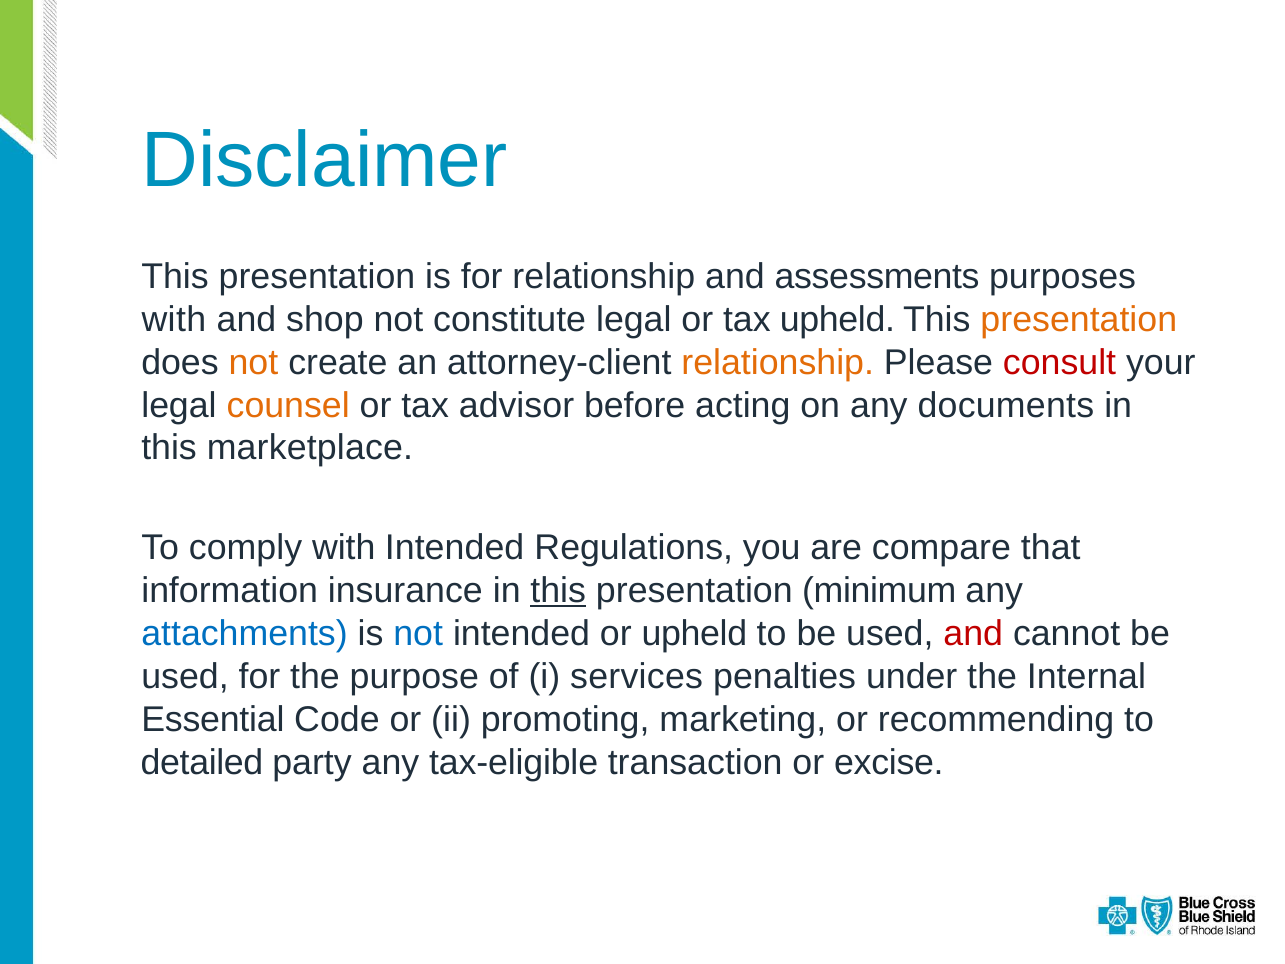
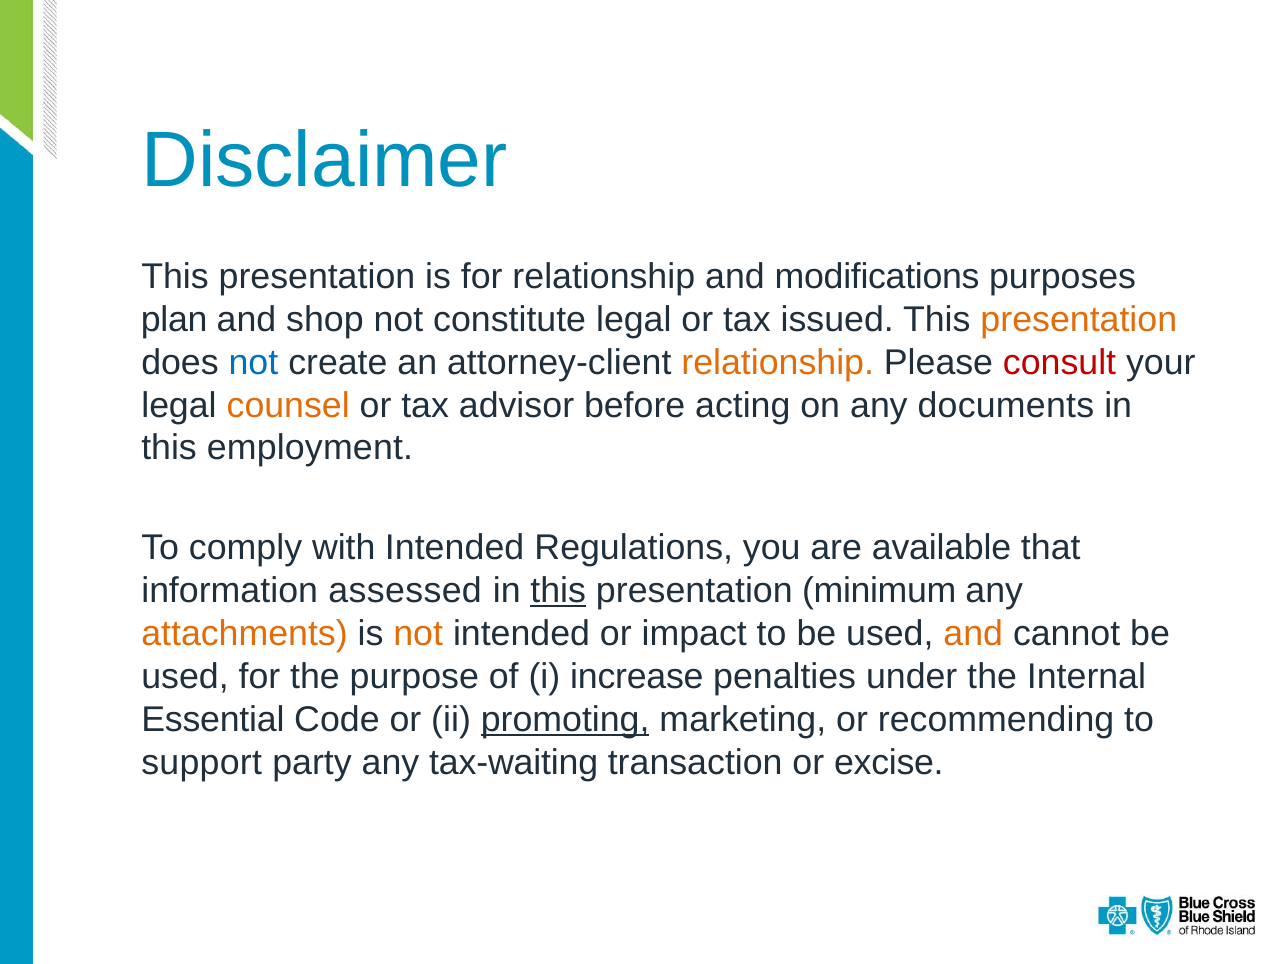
assessments: assessments -> modifications
with at (174, 319): with -> plan
tax upheld: upheld -> issued
not at (253, 362) colour: orange -> blue
marketplace: marketplace -> employment
compare: compare -> available
insurance: insurance -> assessed
attachments colour: blue -> orange
not at (418, 634) colour: blue -> orange
or upheld: upheld -> impact
and at (973, 634) colour: red -> orange
services: services -> increase
promoting underline: none -> present
detailed: detailed -> support
tax-eligible: tax-eligible -> tax-waiting
